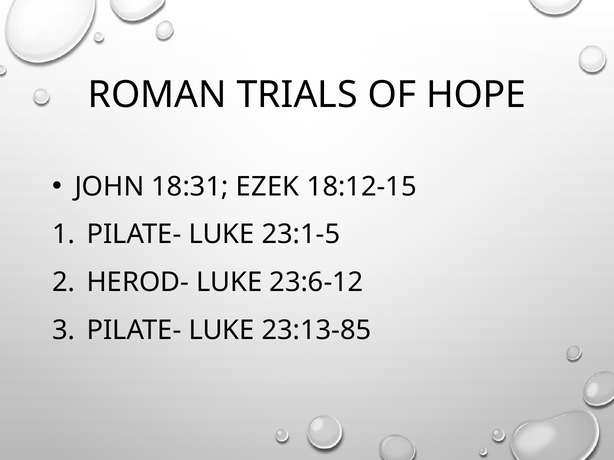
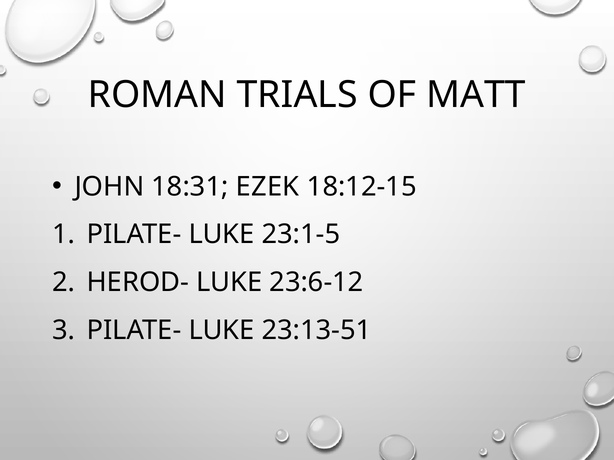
HOPE: HOPE -> MATT
23:13-85: 23:13-85 -> 23:13-51
